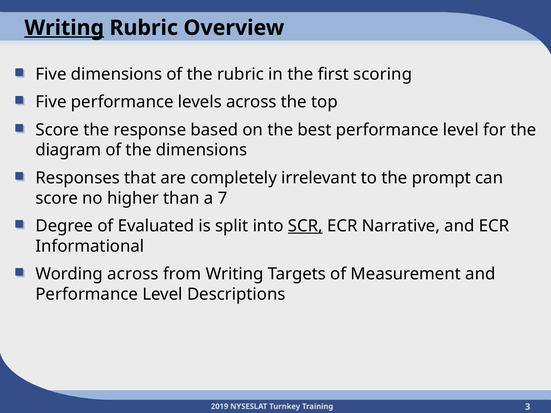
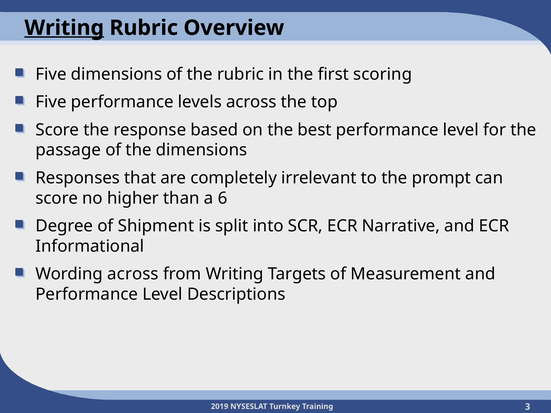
diagram: diagram -> passage
7: 7 -> 6
Evaluated: Evaluated -> Shipment
SCR underline: present -> none
